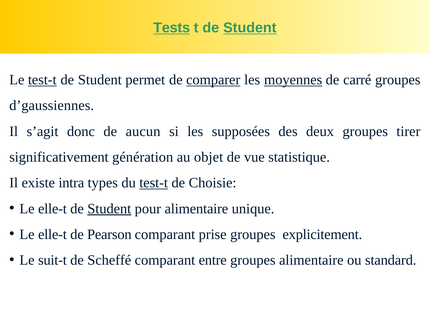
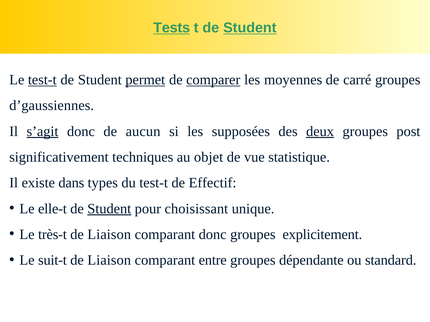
permet underline: none -> present
moyennes underline: present -> none
s’agit underline: none -> present
deux underline: none -> present
tirer: tirer -> post
génération: génération -> techniques
intra: intra -> dans
test-t at (154, 183) underline: present -> none
Choisie: Choisie -> Effectif
pour alimentaire: alimentaire -> choisissant
elle-t at (52, 235): elle-t -> très-t
Pearson at (109, 235): Pearson -> Liaison
comparant prise: prise -> donc
Scheffé at (109, 261): Scheffé -> Liaison
groupes alimentaire: alimentaire -> dépendante
